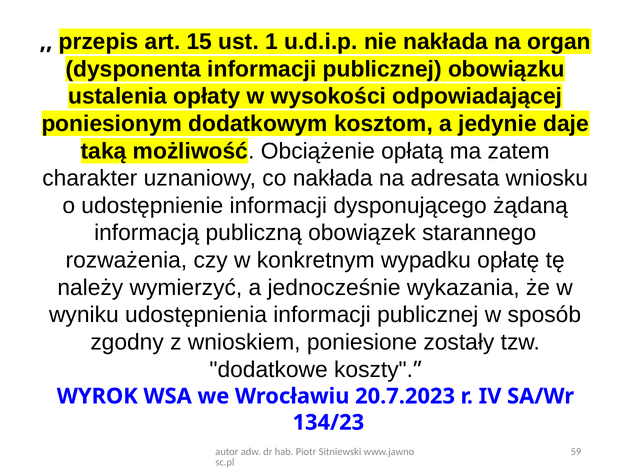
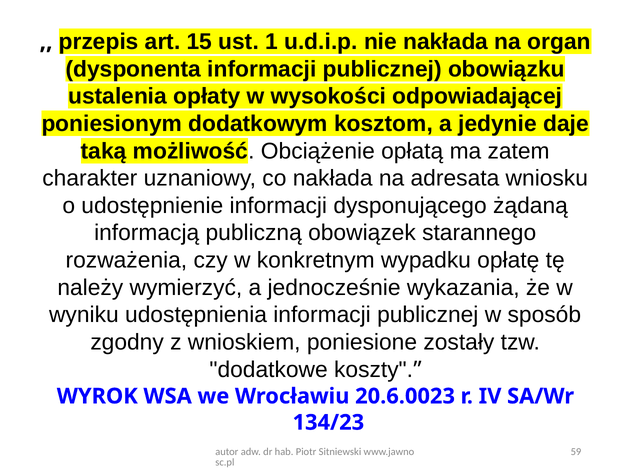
20.7.2023: 20.7.2023 -> 20.6.0023
